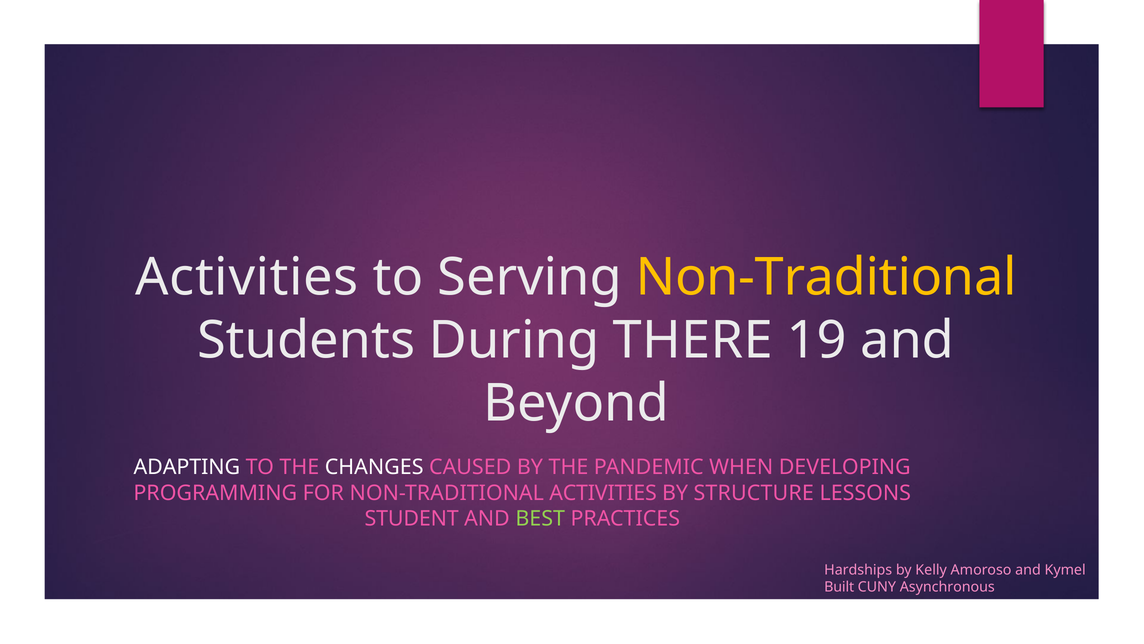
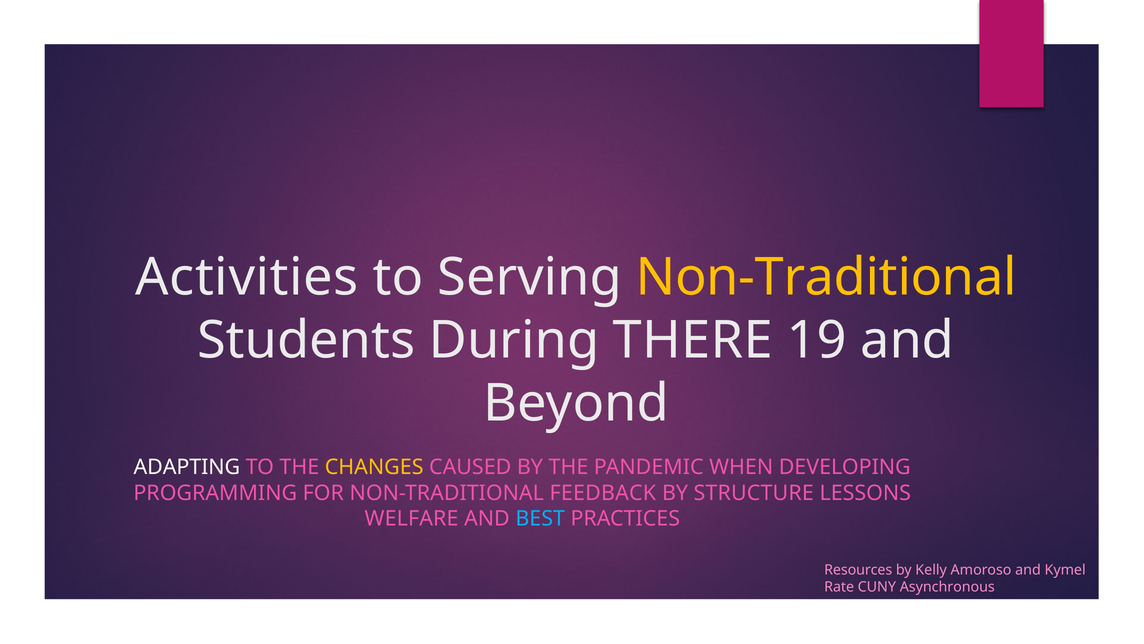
CHANGES colour: white -> yellow
NON-TRADITIONAL ACTIVITIES: ACTIVITIES -> FEEDBACK
STUDENT: STUDENT -> WELFARE
BEST colour: light green -> light blue
Hardships: Hardships -> Resources
Built: Built -> Rate
